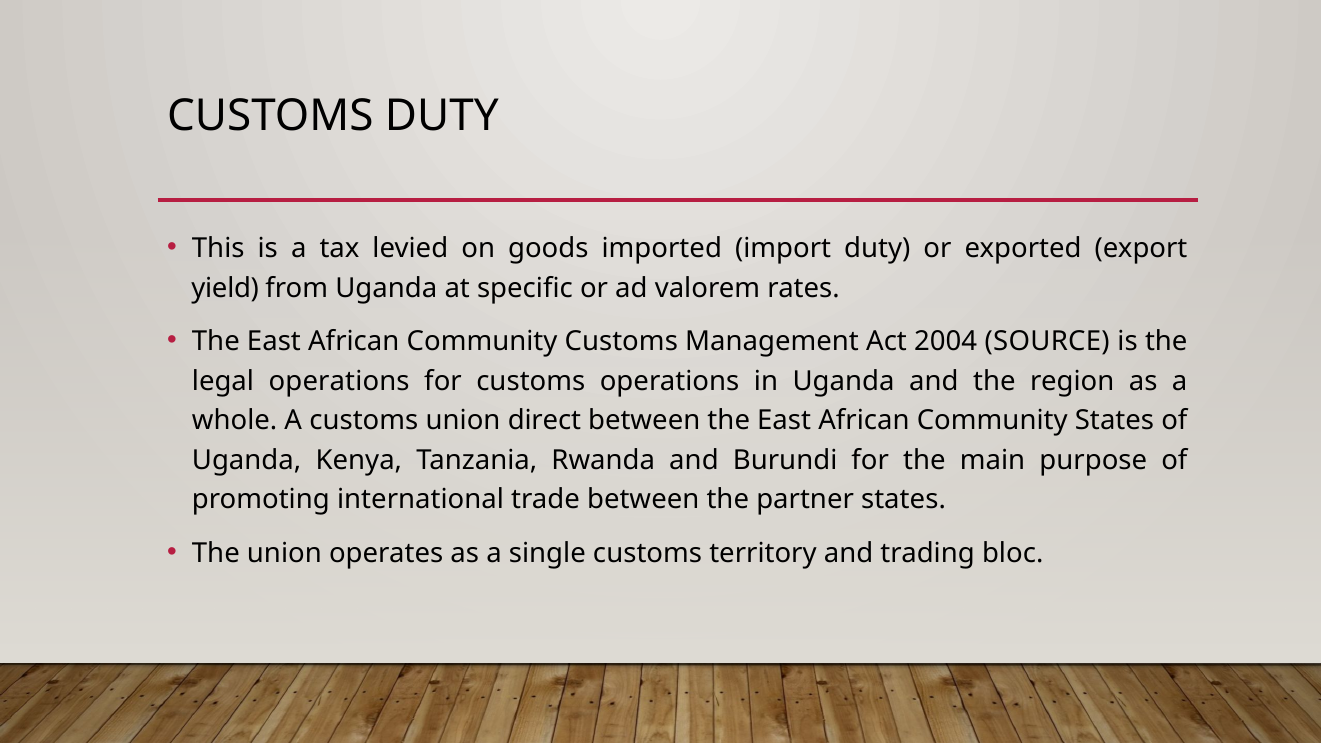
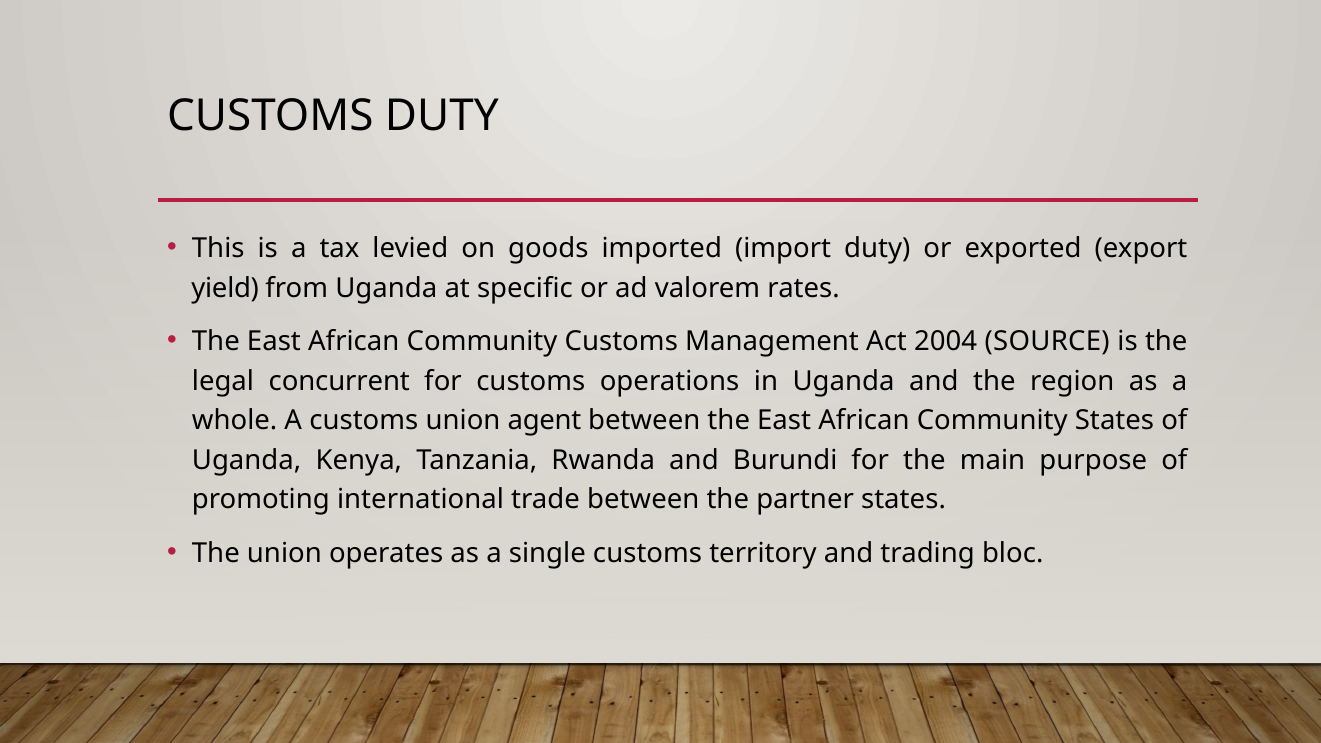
legal operations: operations -> concurrent
direct: direct -> agent
